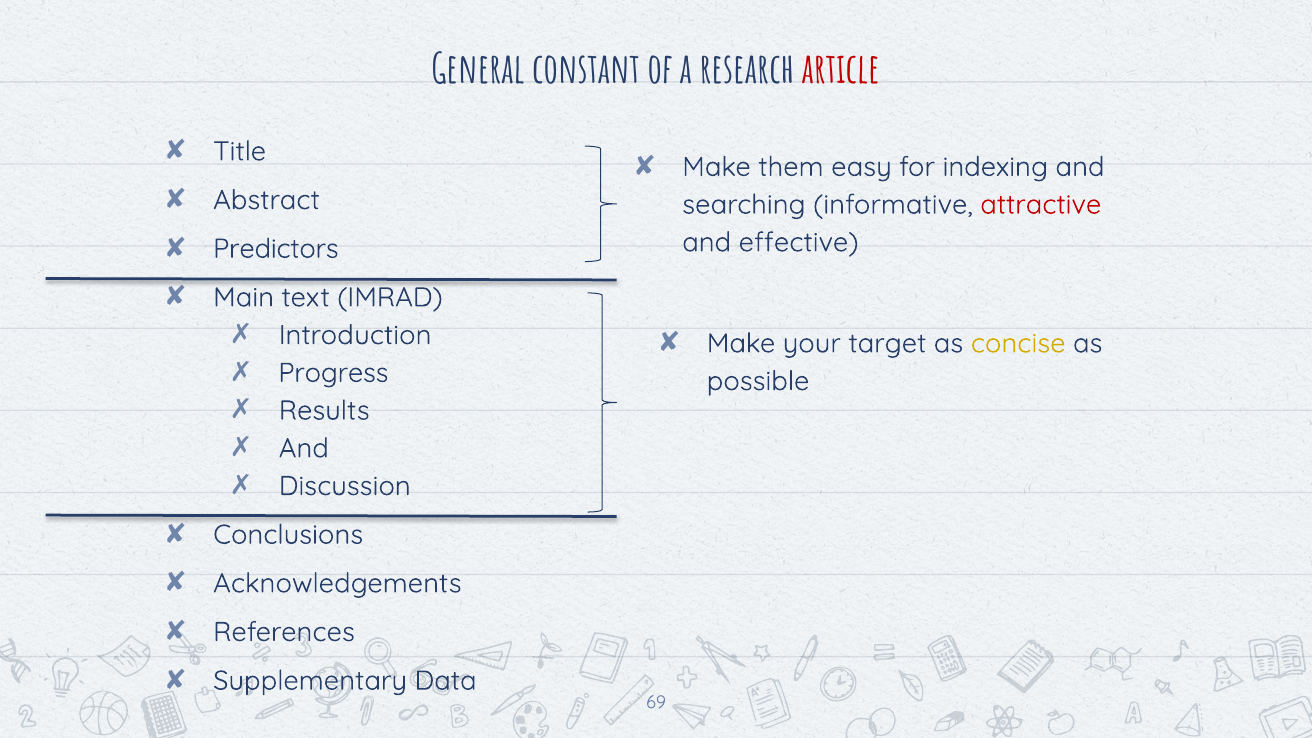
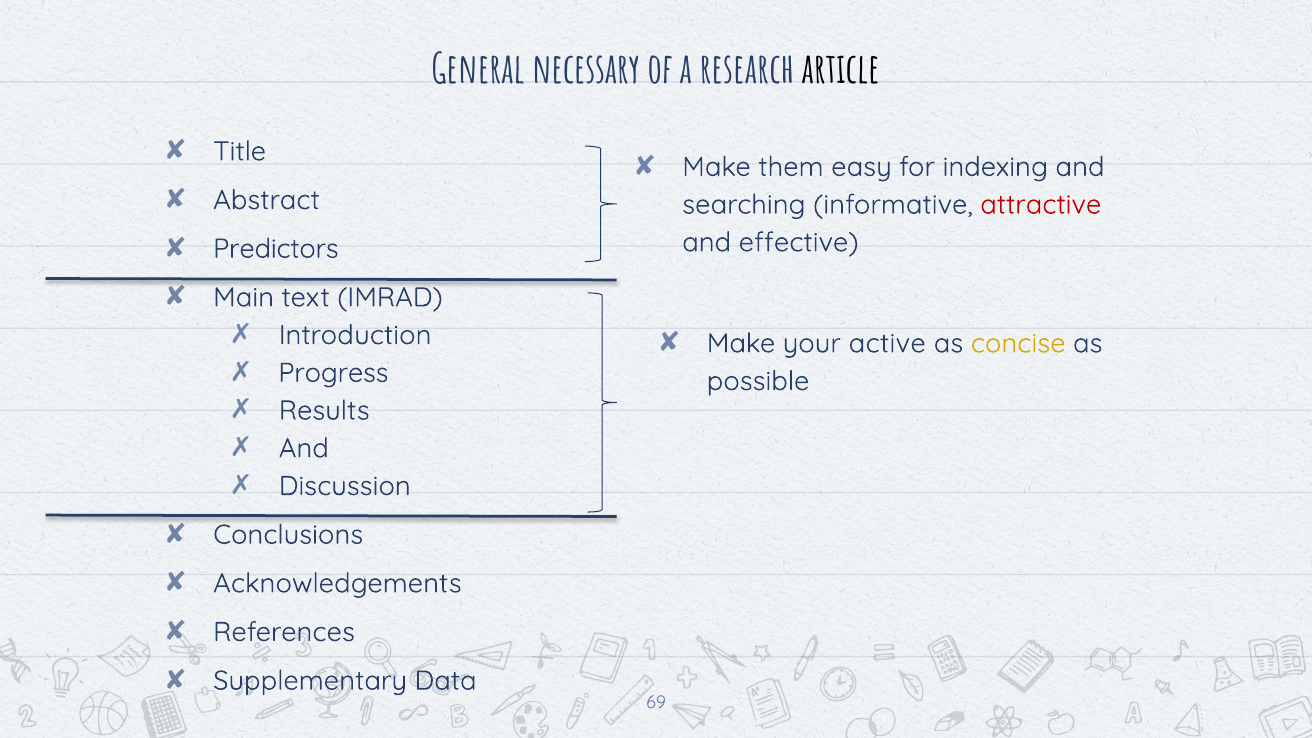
constant: constant -> necessary
article colour: red -> black
target: target -> active
